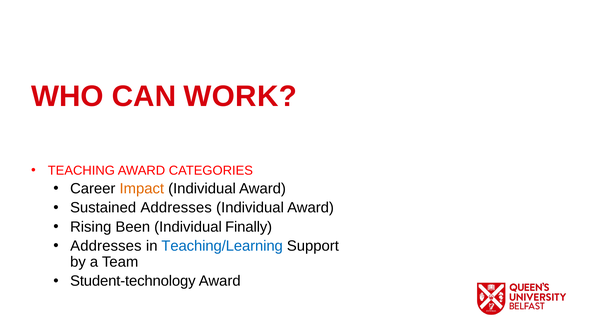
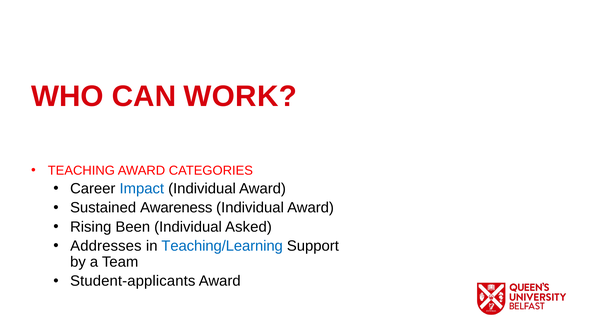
Impact colour: orange -> blue
Sustained Addresses: Addresses -> Awareness
Finally: Finally -> Asked
Student-technology: Student-technology -> Student-applicants
